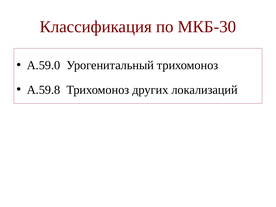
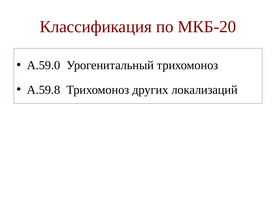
МКБ-30: МКБ-30 -> МКБ-20
